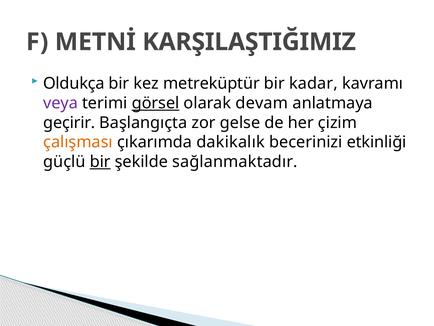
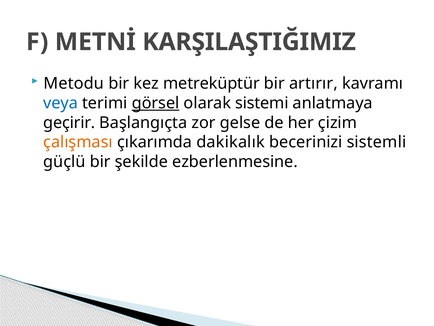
Oldukça: Oldukça -> Metodu
kadar: kadar -> artırır
veya colour: purple -> blue
devam: devam -> sistemi
etkinliği: etkinliği -> sistemli
bir at (100, 162) underline: present -> none
sağlanmaktadır: sağlanmaktadır -> ezberlenmesine
